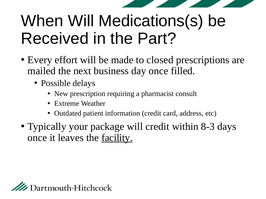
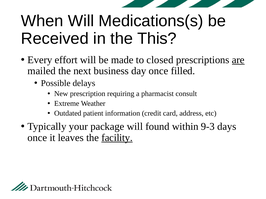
Part: Part -> This
are underline: none -> present
will credit: credit -> found
8-3: 8-3 -> 9-3
